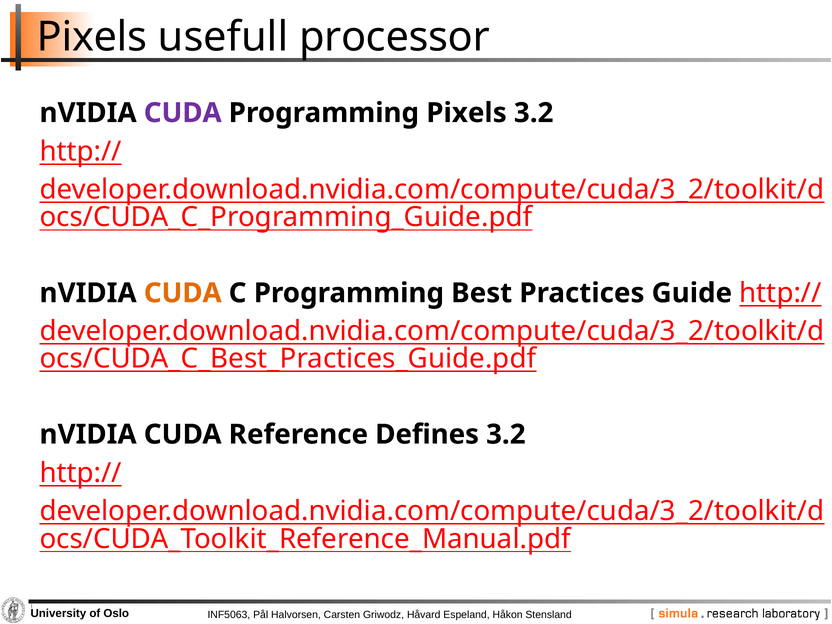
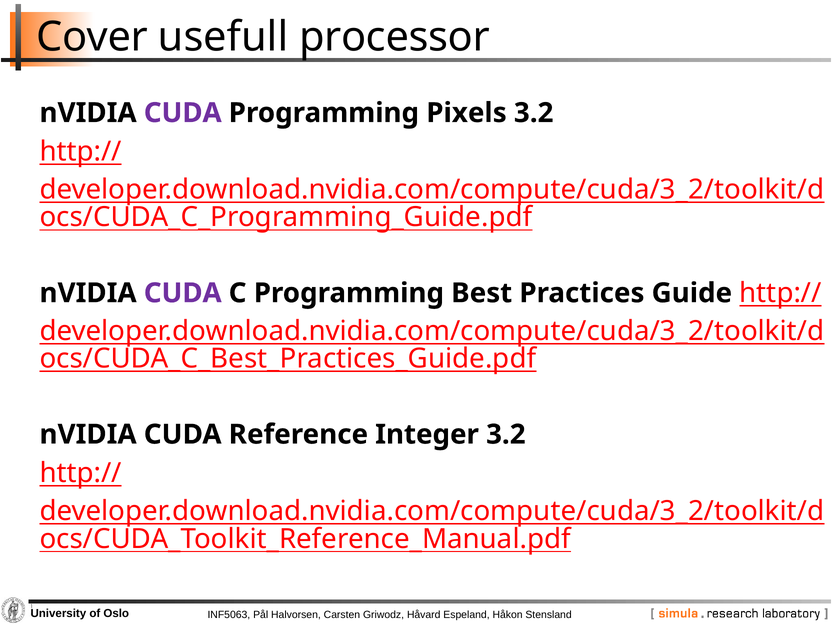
Pixels at (92, 37): Pixels -> Cover
CUDA at (183, 293) colour: orange -> purple
Defines: Defines -> Integer
